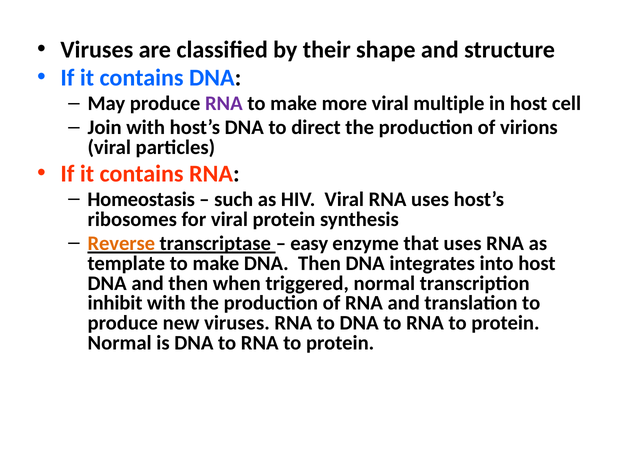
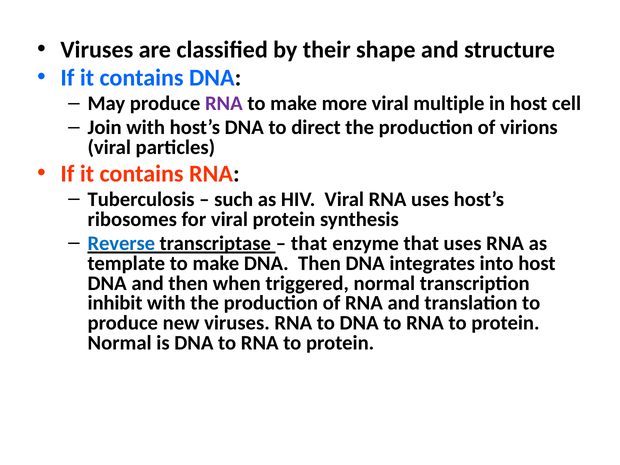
Homeostasis: Homeostasis -> Tuberculosis
Reverse colour: orange -> blue
easy at (309, 243): easy -> that
